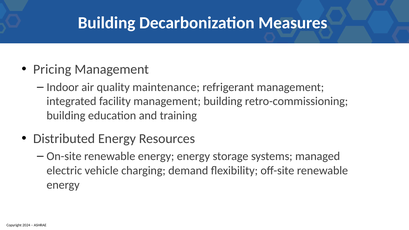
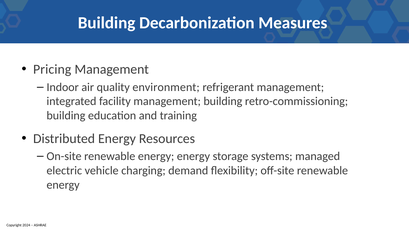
maintenance: maintenance -> environment
